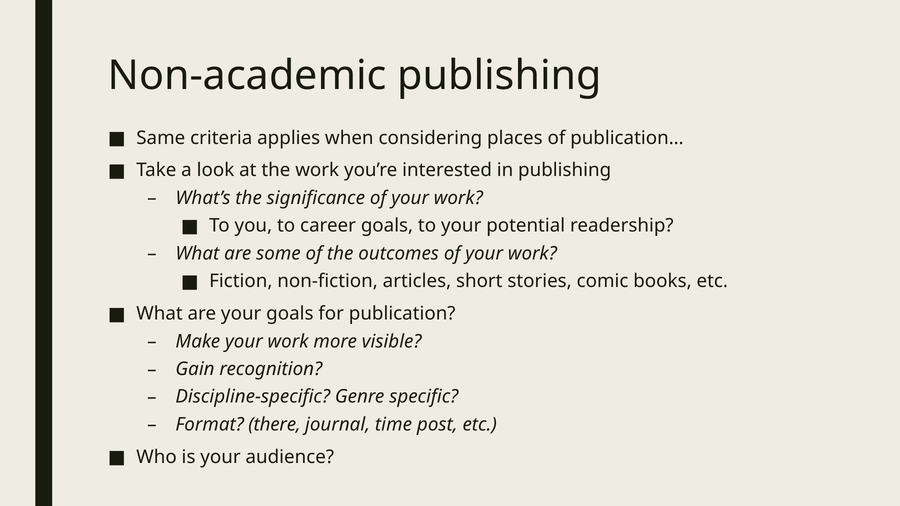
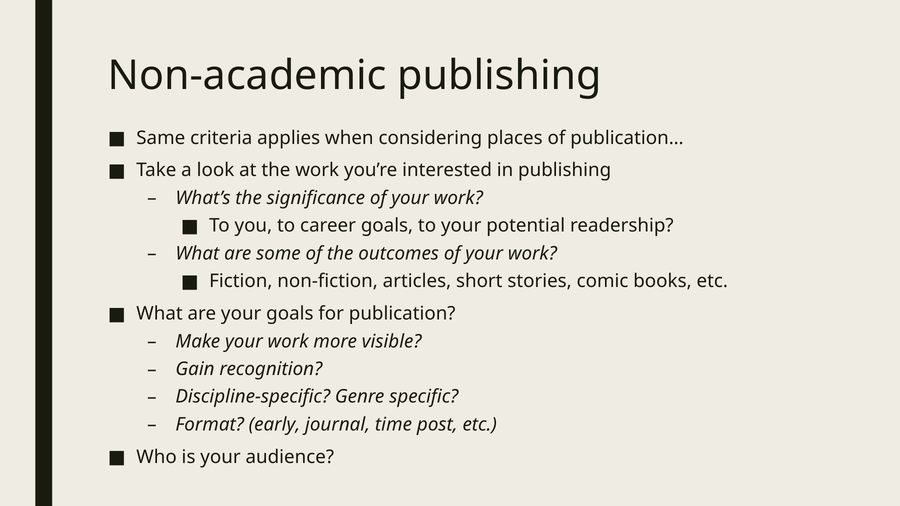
there: there -> early
